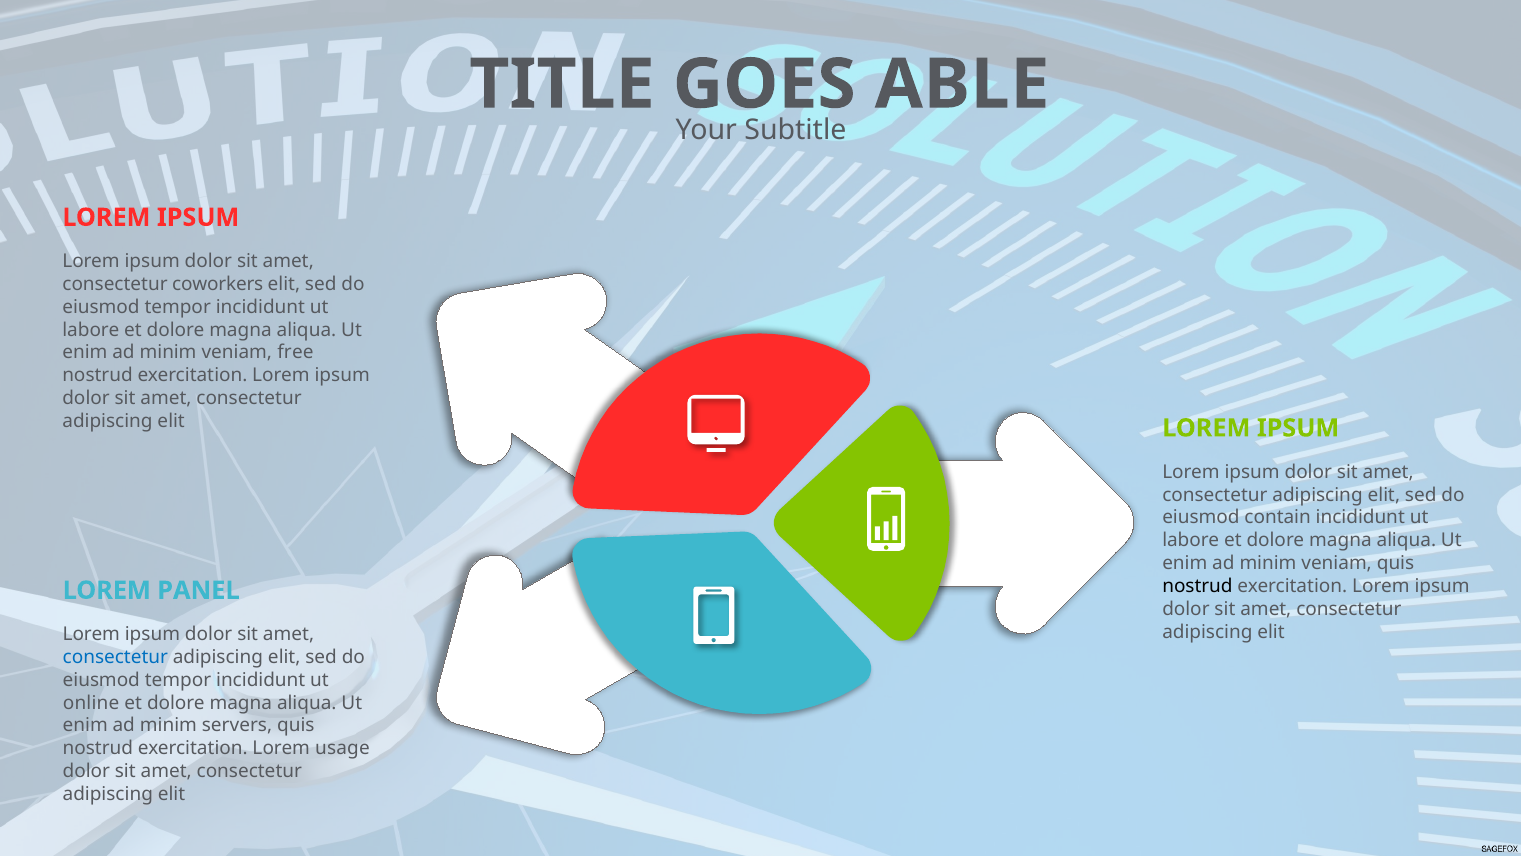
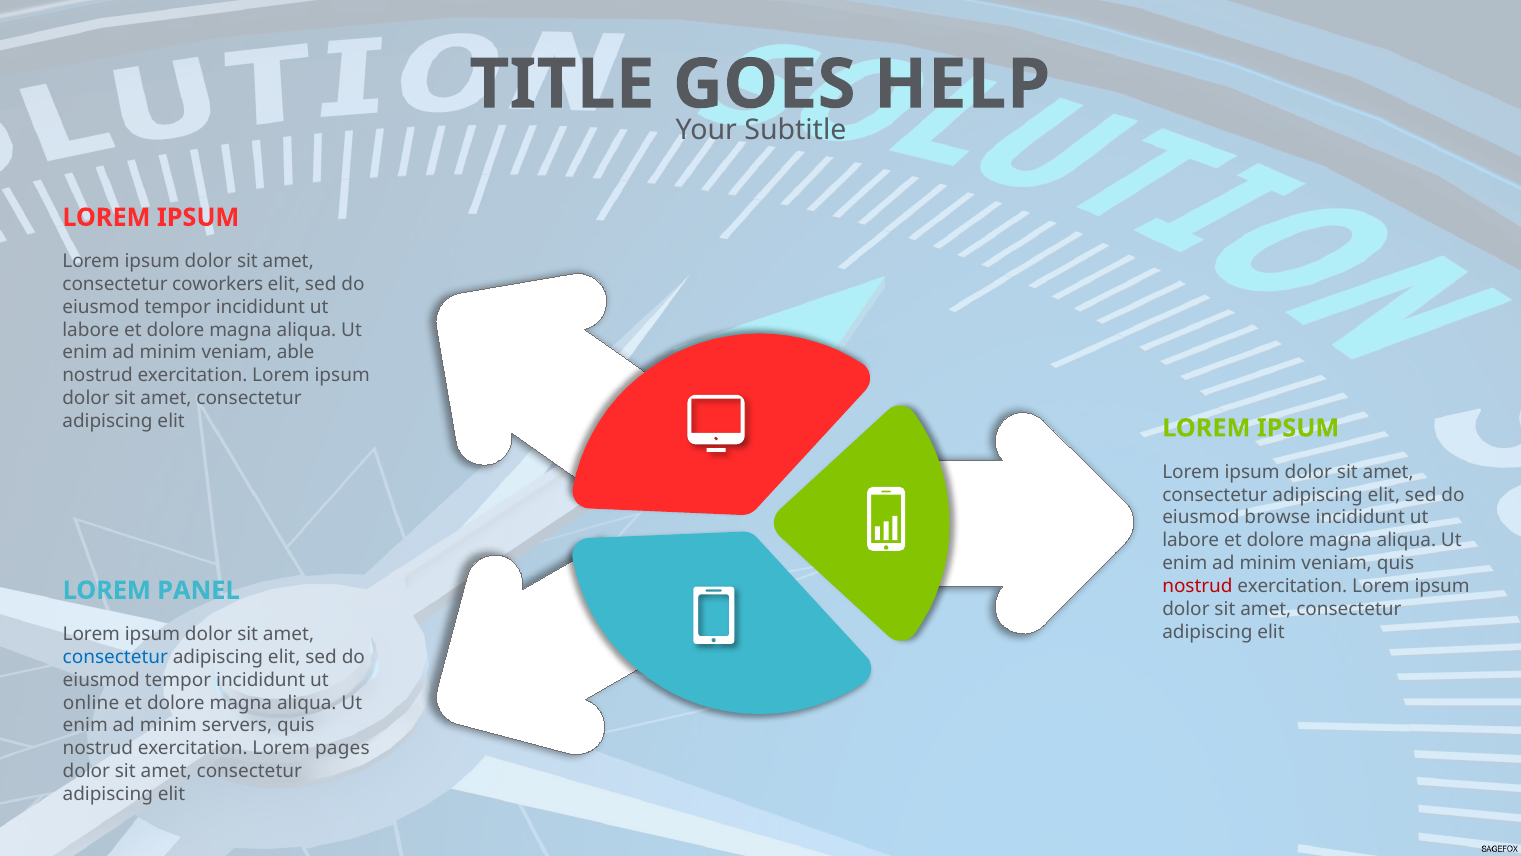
ABLE: ABLE -> HELP
free: free -> able
contain: contain -> browse
nostrud at (1197, 586) colour: black -> red
usage: usage -> pages
